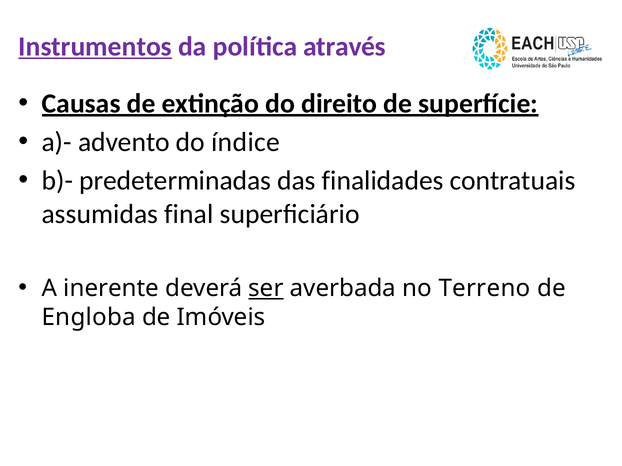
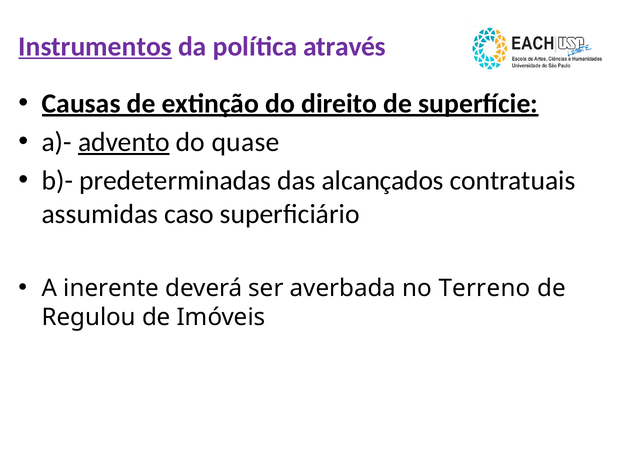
advento underline: none -> present
índice: índice -> quase
finalidades: finalidades -> alcançados
final: final -> caso
ser underline: present -> none
Engloba: Engloba -> Regulou
